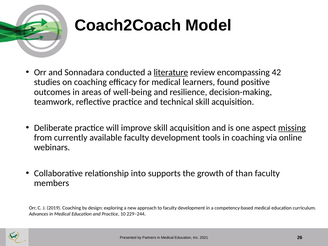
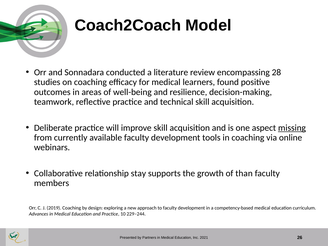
literature underline: present -> none
42: 42 -> 28
into: into -> stay
